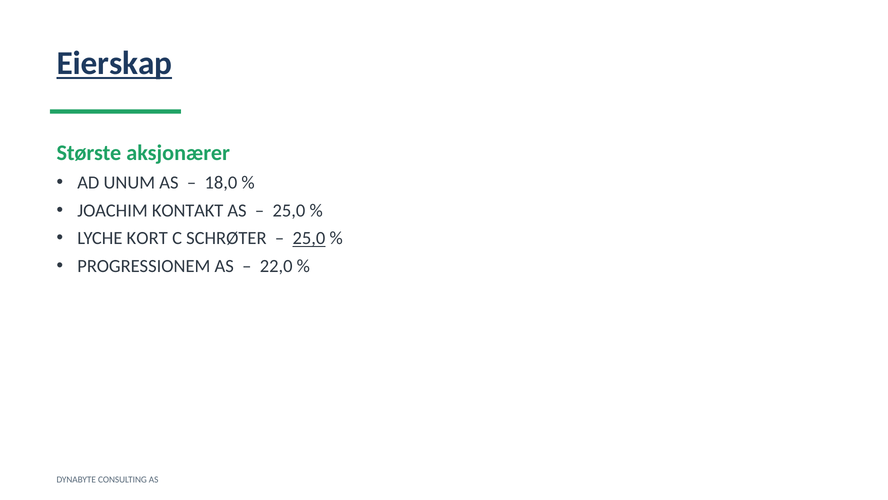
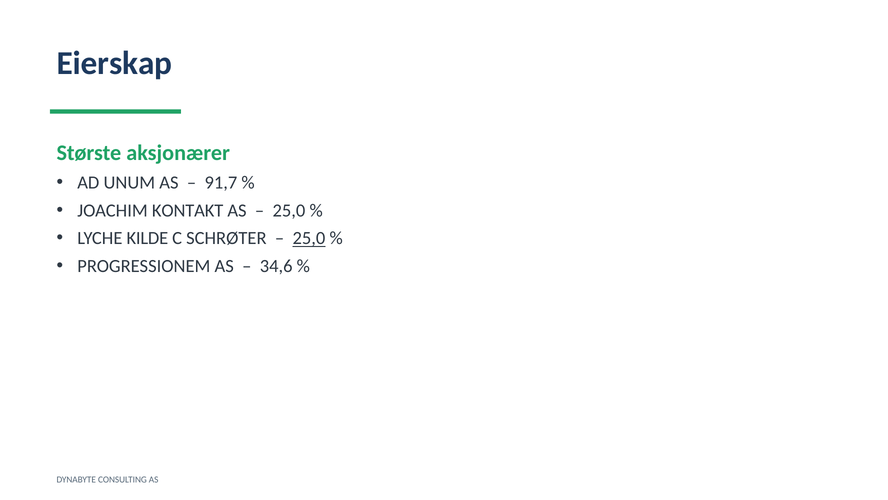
Eierskap underline: present -> none
18,0: 18,0 -> 91,7
KORT: KORT -> KILDE
22,0: 22,0 -> 34,6
